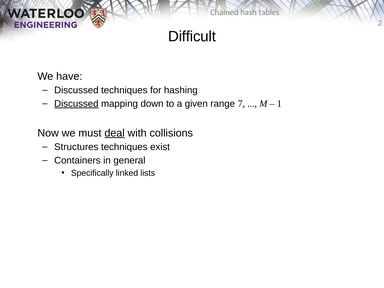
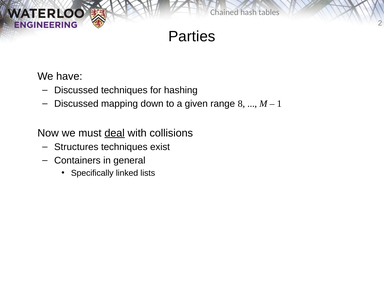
Difficult: Difficult -> Parties
Discussed at (76, 104) underline: present -> none
7: 7 -> 8
